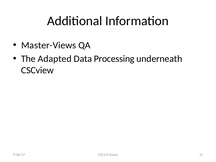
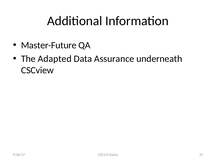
Master-Views: Master-Views -> Master-Future
Processing: Processing -> Assurance
